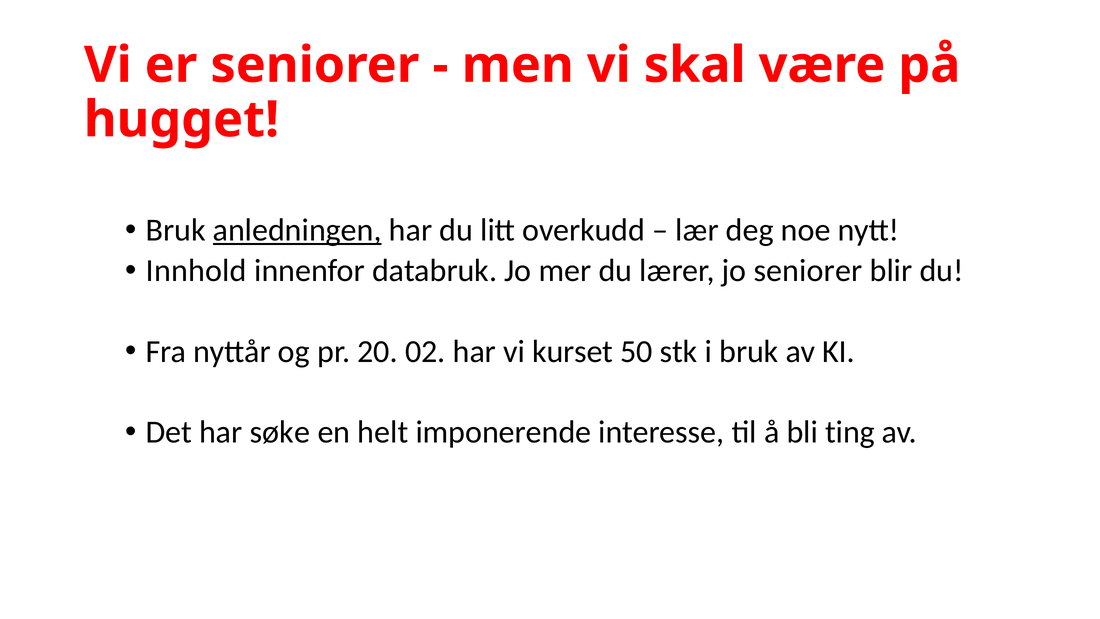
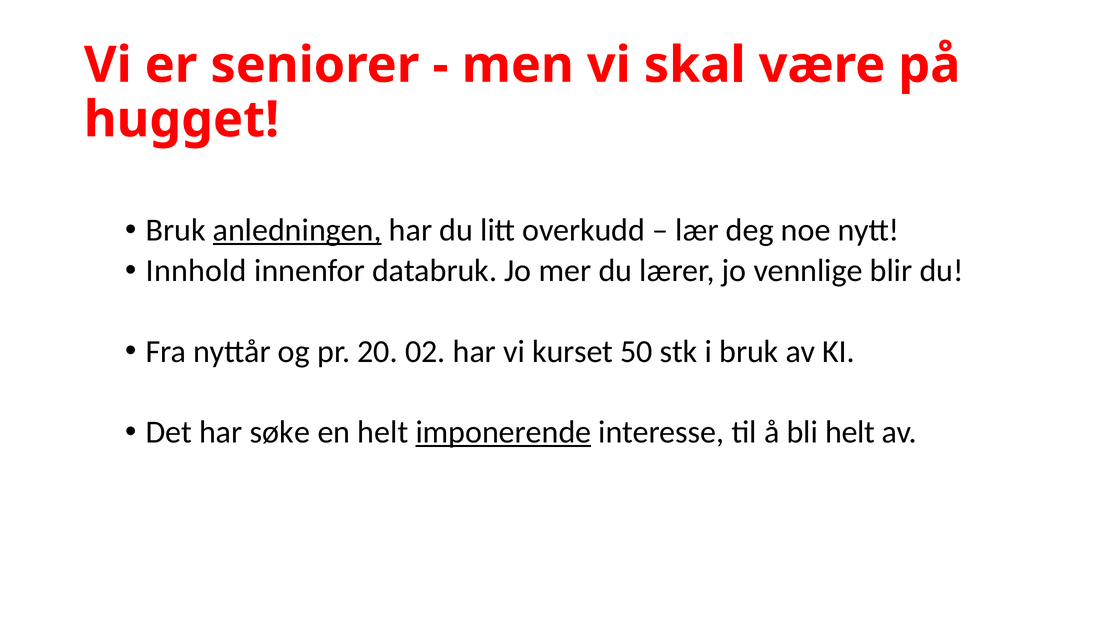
jo seniorer: seniorer -> vennlige
imponerende underline: none -> present
bli ting: ting -> helt
